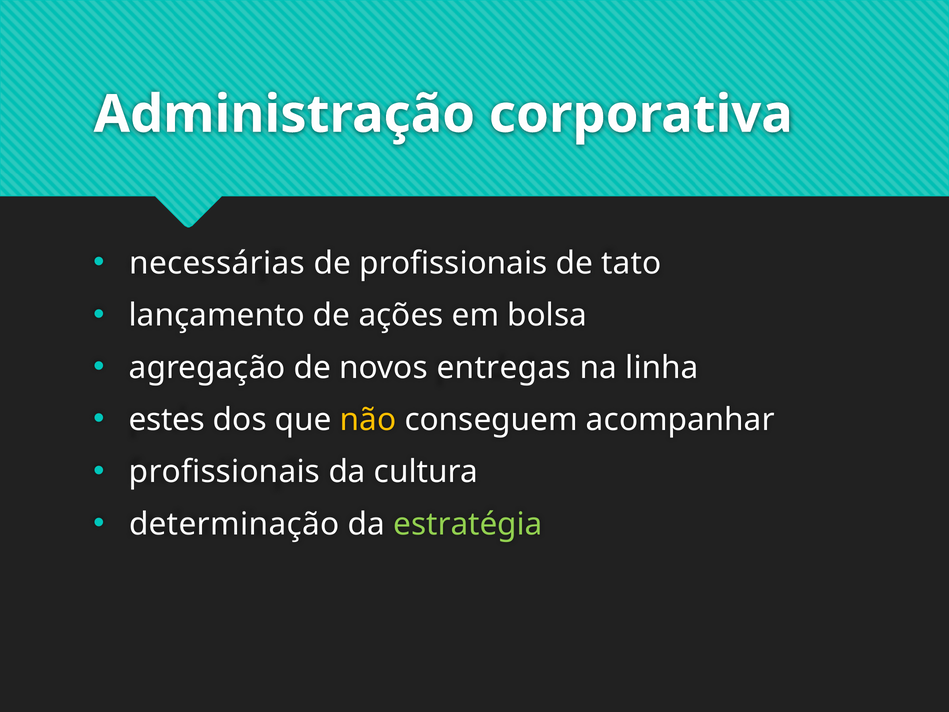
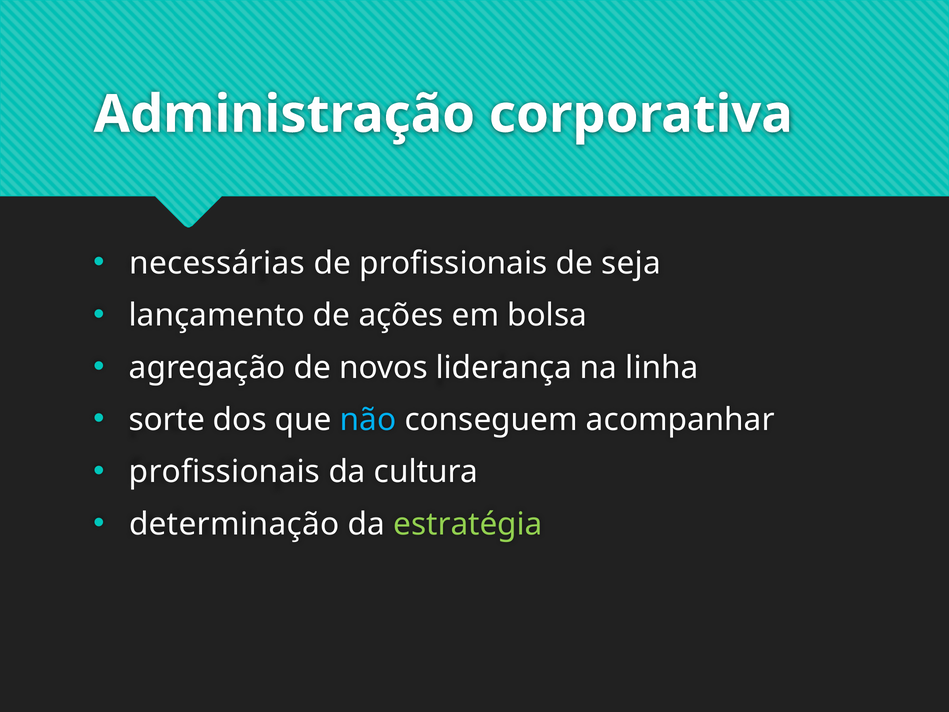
tato: tato -> seja
entregas: entregas -> liderança
estes: estes -> sorte
não colour: yellow -> light blue
